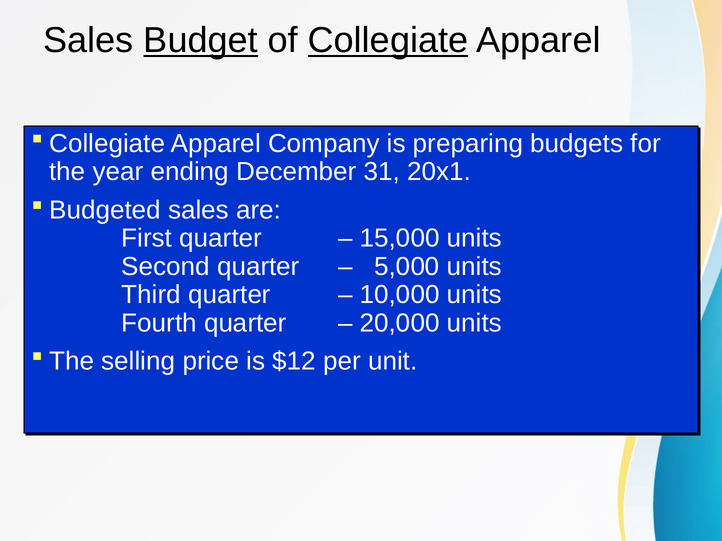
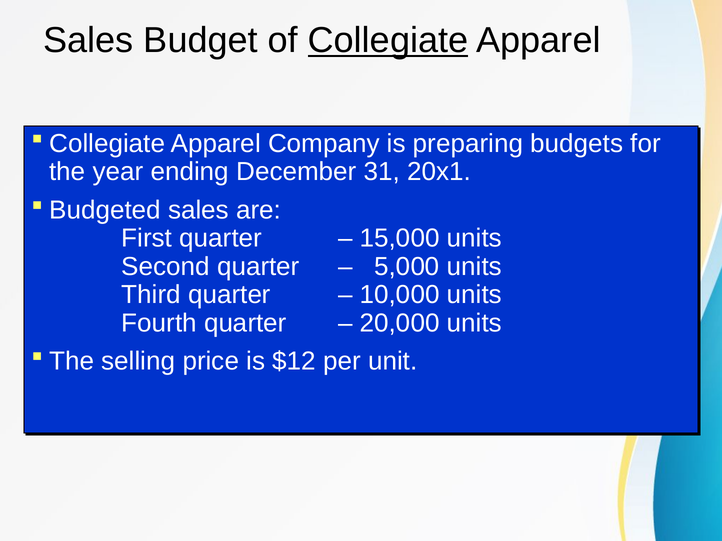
Budget underline: present -> none
